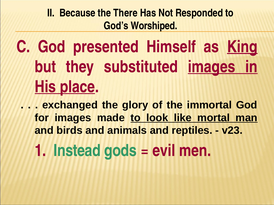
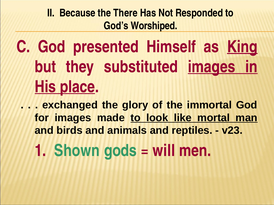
Instead: Instead -> Shown
evil: evil -> will
